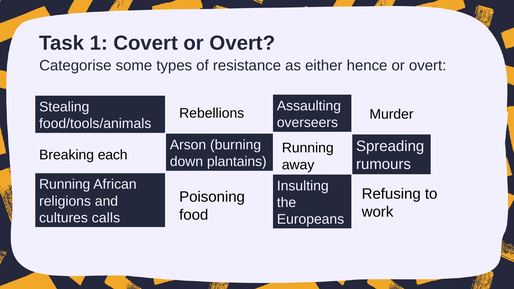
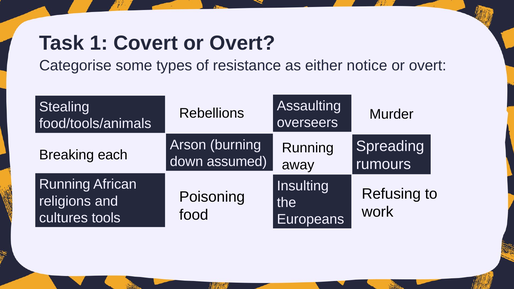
hence: hence -> notice
plantains: plantains -> assumed
calls: calls -> tools
